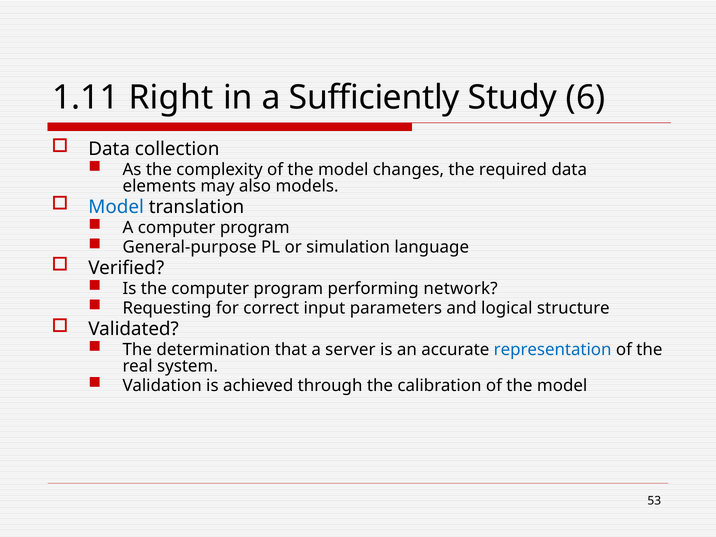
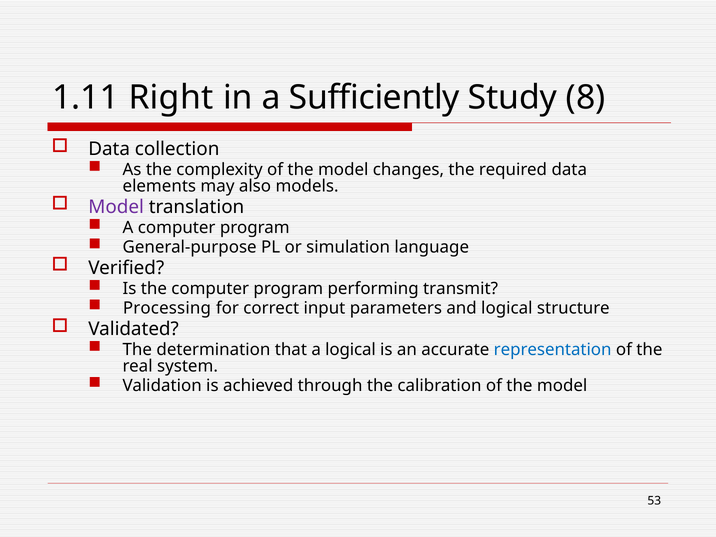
6: 6 -> 8
Model at (116, 207) colour: blue -> purple
network: network -> transmit
Requesting: Requesting -> Processing
a server: server -> logical
